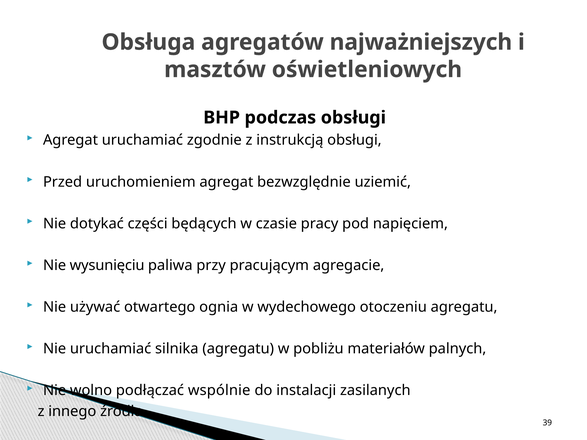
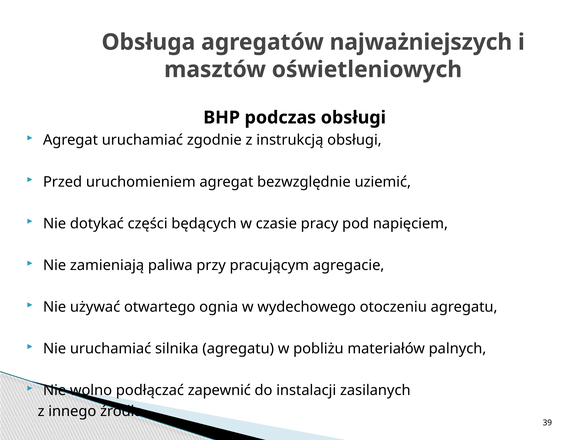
wysunięciu: wysunięciu -> zamieniają
wspólnie: wspólnie -> zapewnić
